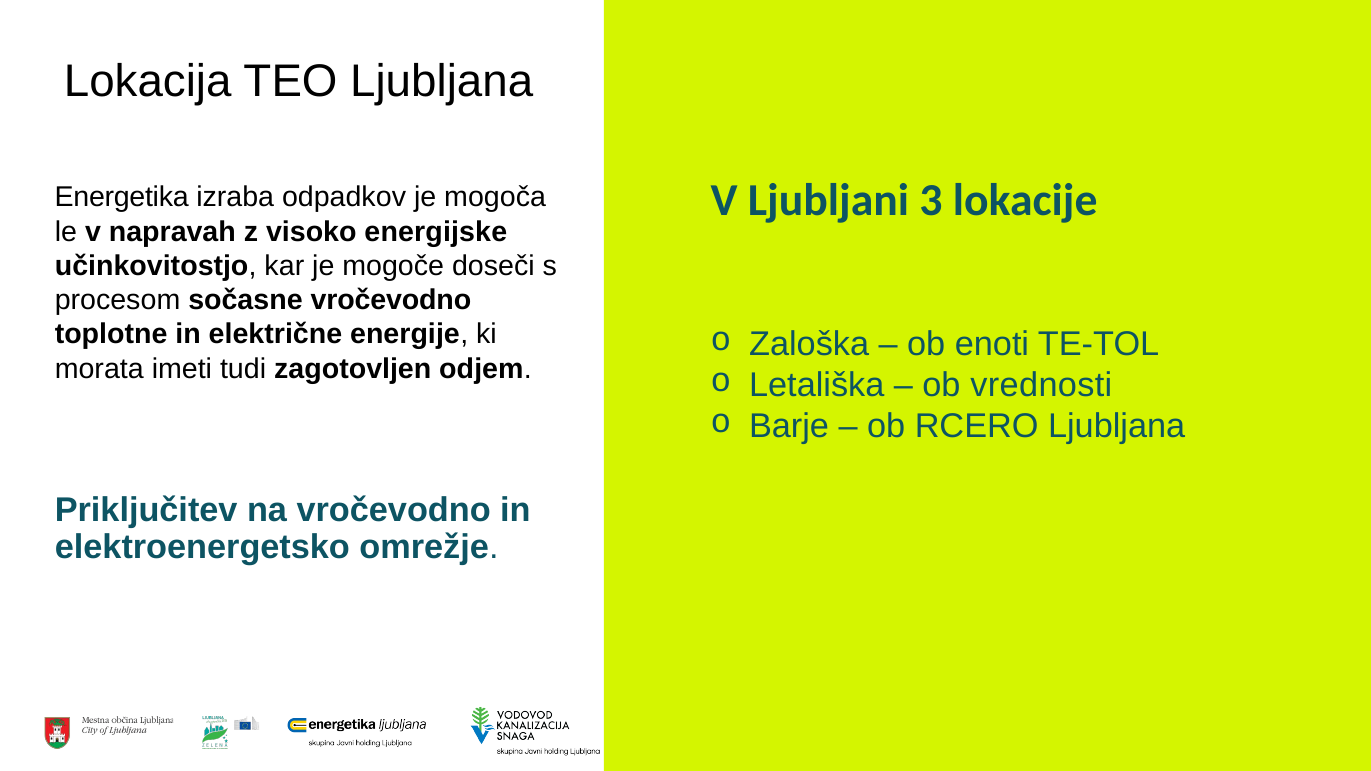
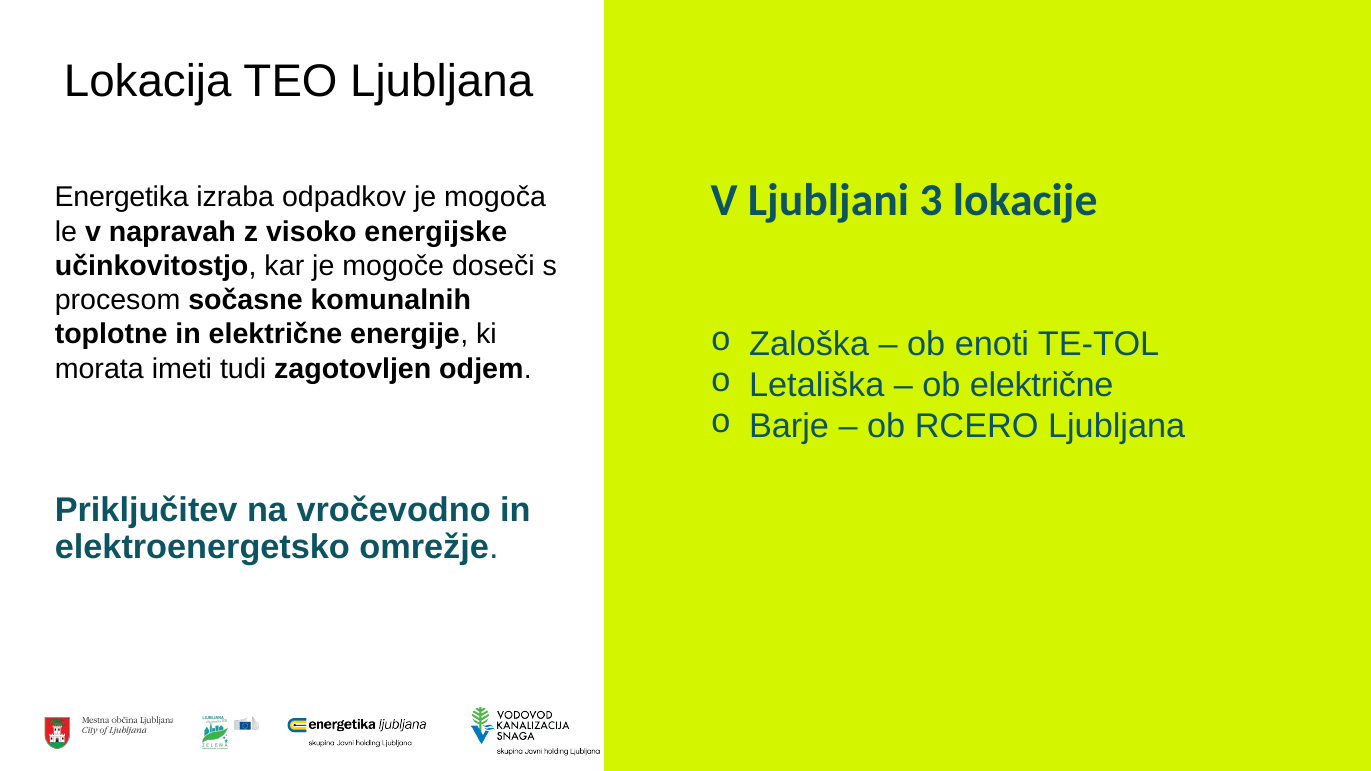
sočasne vročevodno: vročevodno -> komunalnih
ob vrednosti: vrednosti -> električne
